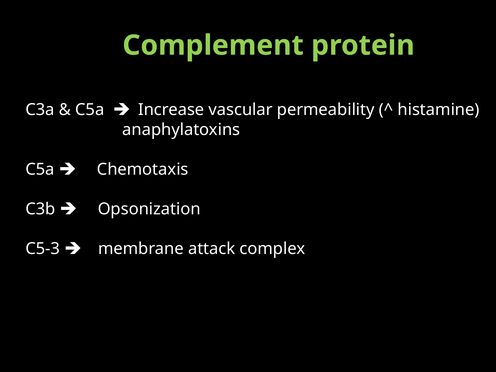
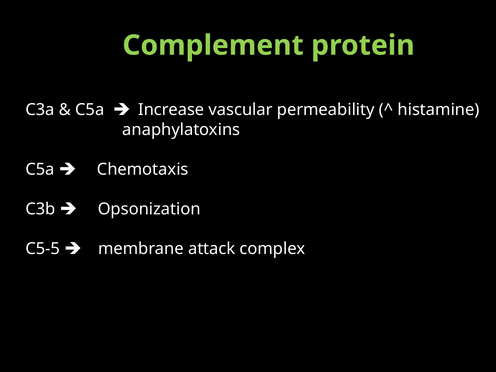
C5-3: C5-3 -> C5-5
